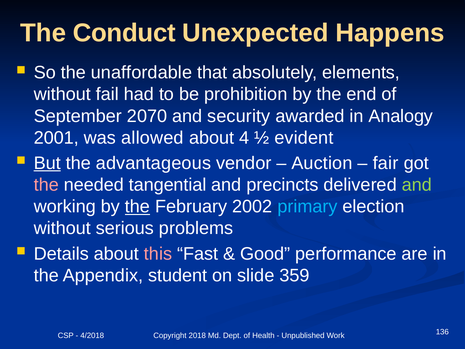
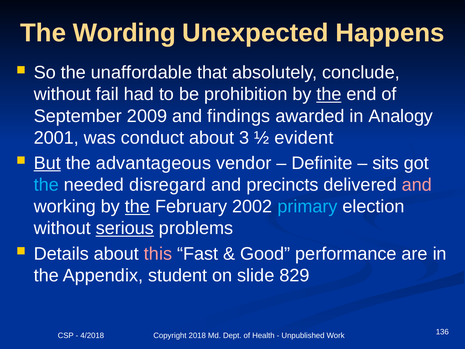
Conduct: Conduct -> Wording
elements: elements -> conclude
the at (329, 94) underline: none -> present
2070: 2070 -> 2009
security: security -> findings
allowed: allowed -> conduct
4: 4 -> 3
Auction: Auction -> Definite
fair: fair -> sits
the at (46, 185) colour: pink -> light blue
tangential: tangential -> disregard
and at (417, 185) colour: light green -> pink
serious underline: none -> present
359: 359 -> 829
